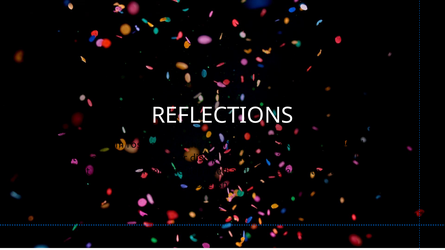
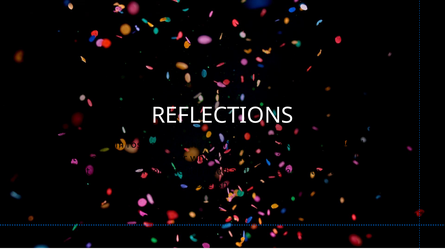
disciples: disciples -> whoever
